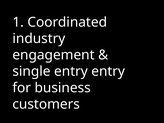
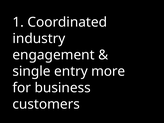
entry entry: entry -> more
